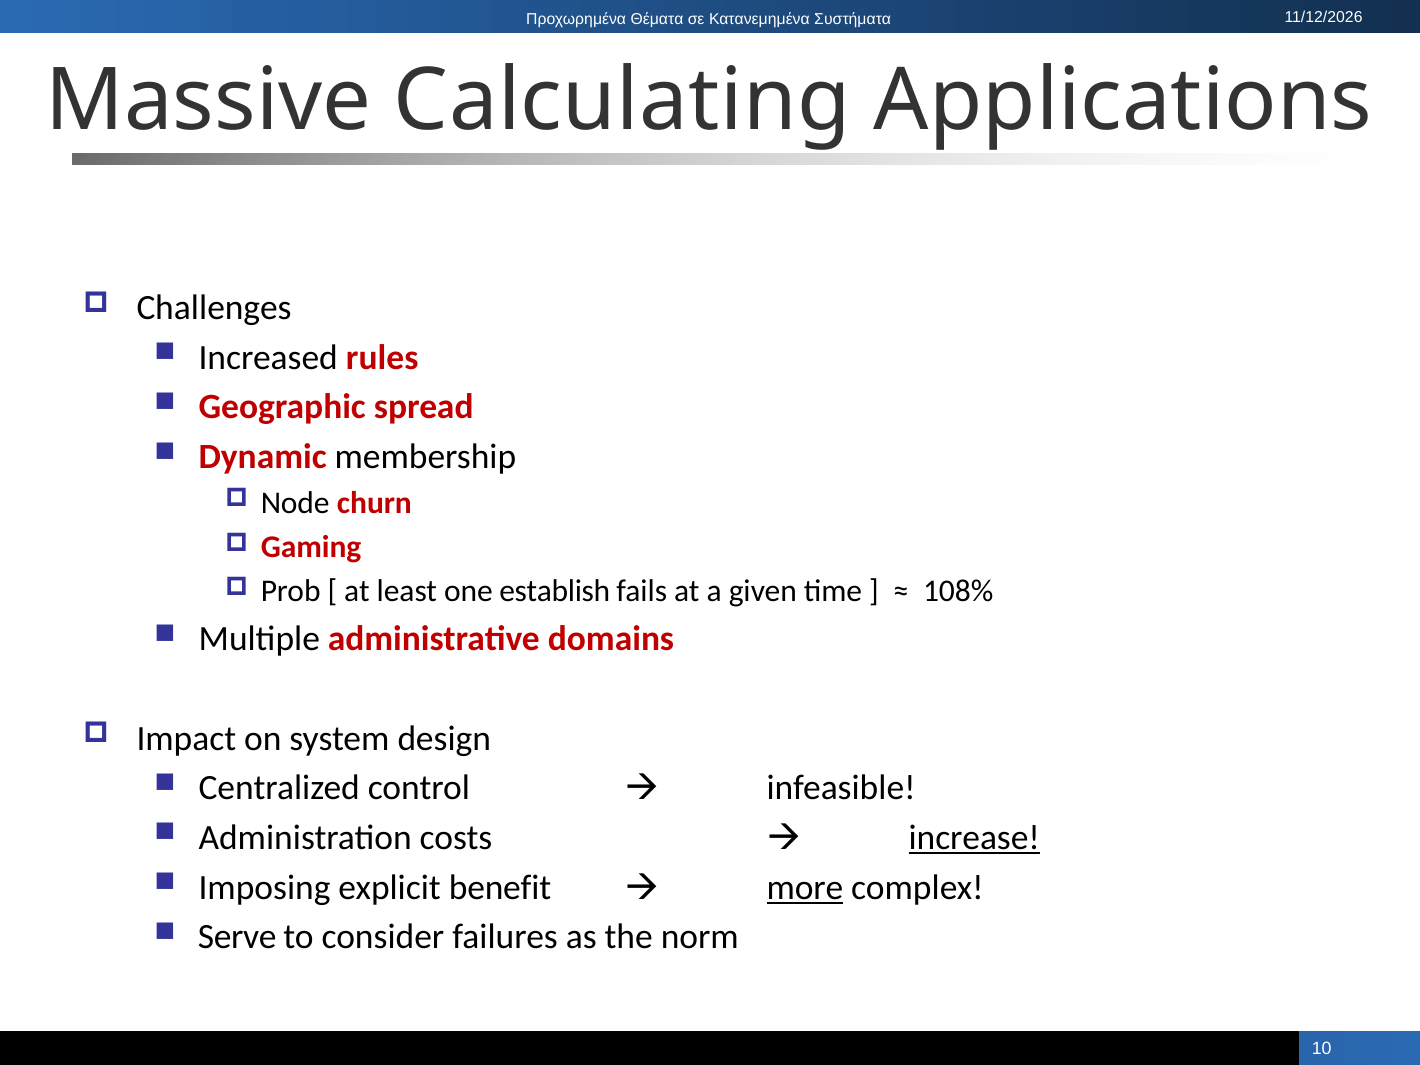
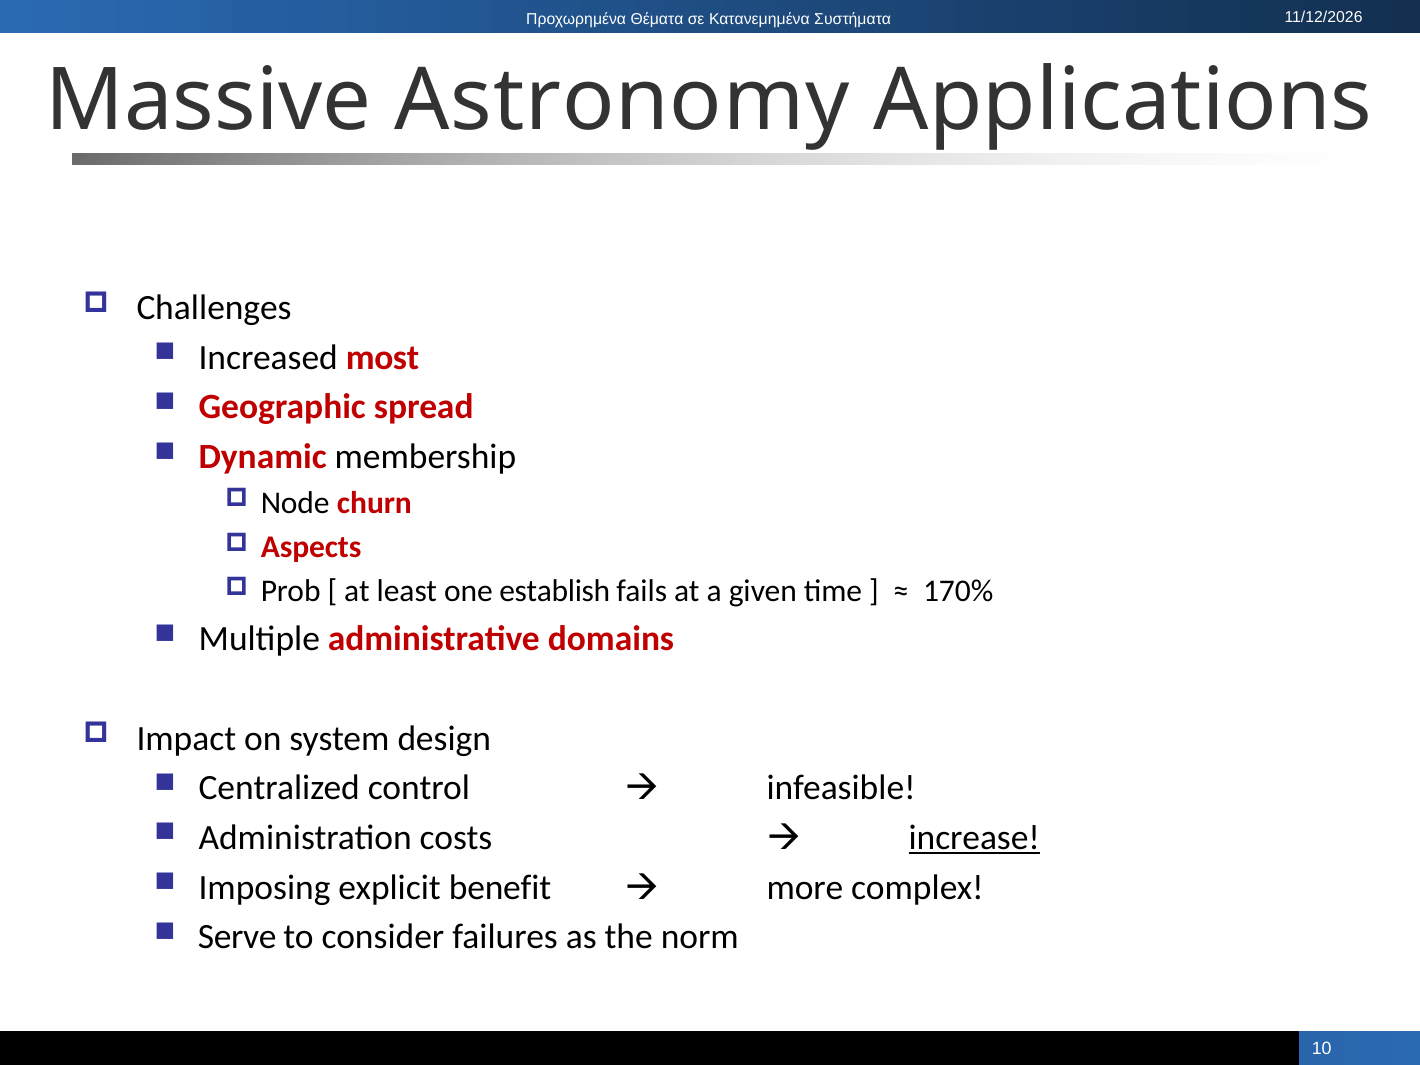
Calculating: Calculating -> Astronomy
rules: rules -> most
Gaming: Gaming -> Aspects
108%: 108% -> 170%
more underline: present -> none
